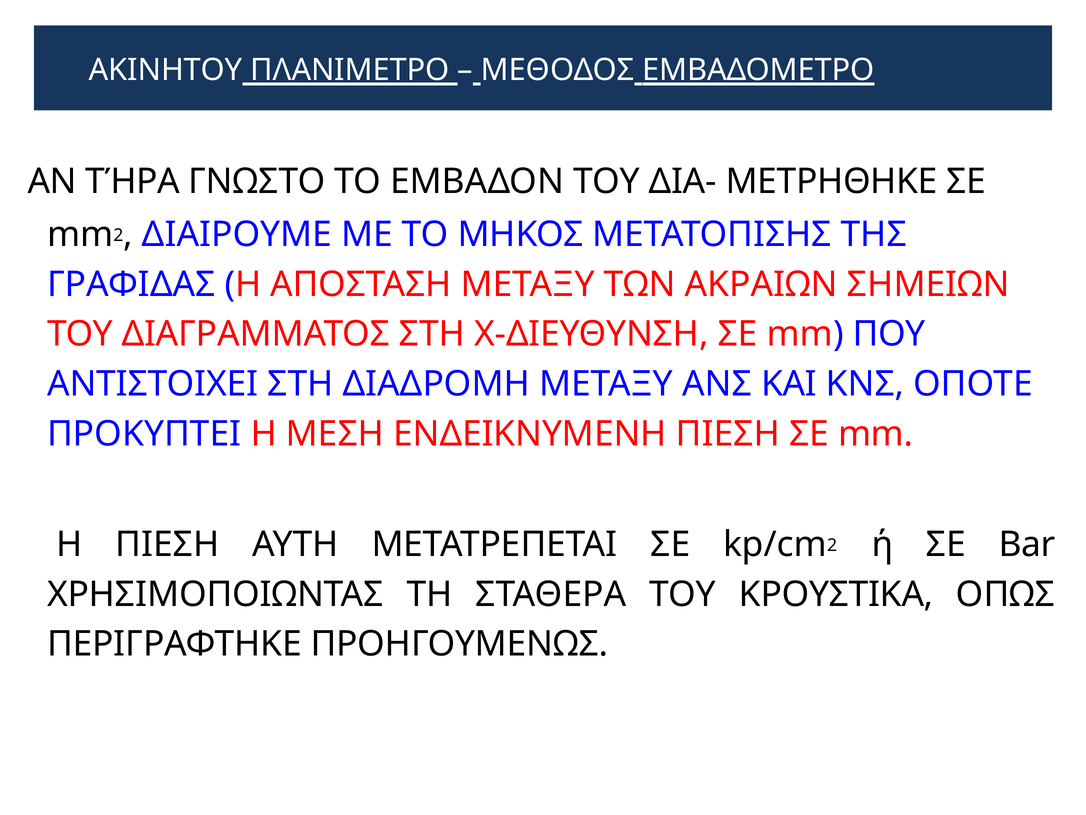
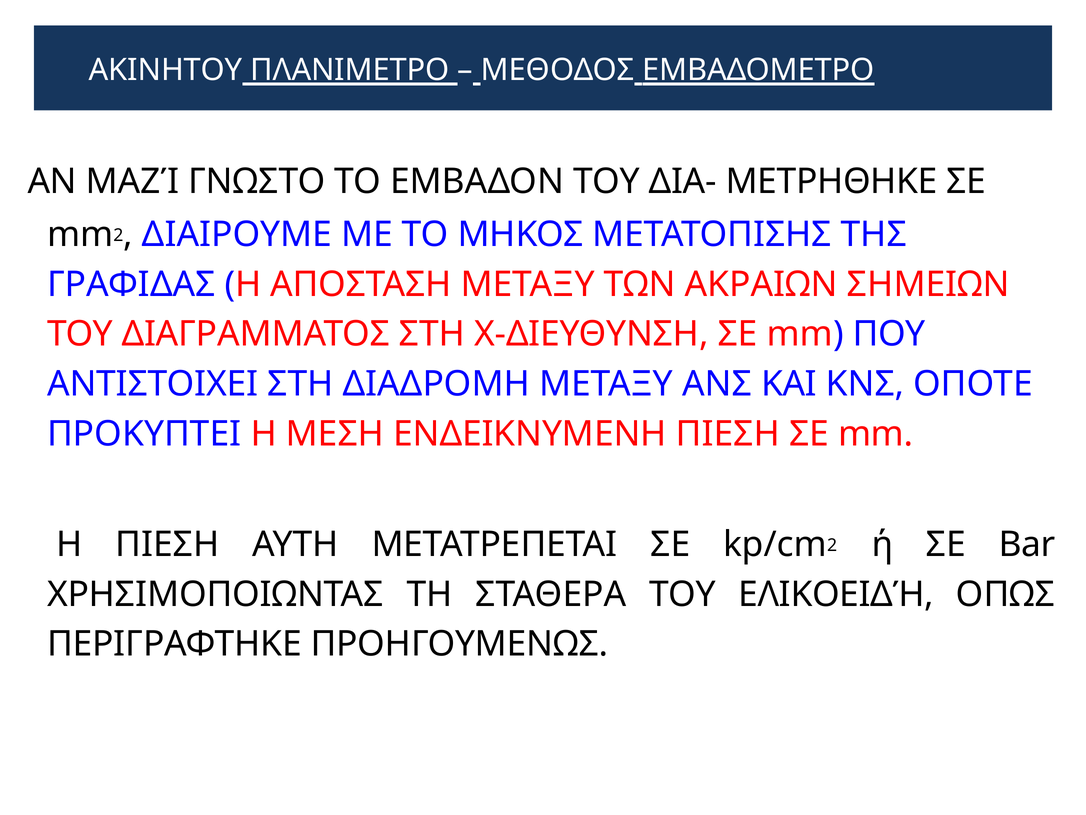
ΤΉΡΑ: ΤΉΡΑ -> ΜΑΖΊ
ΚΡΟΥΣΤΙΚΑ: ΚΡΟΥΣΤΙΚΑ -> ΕΛΙΚΟΕΙΔΉ
